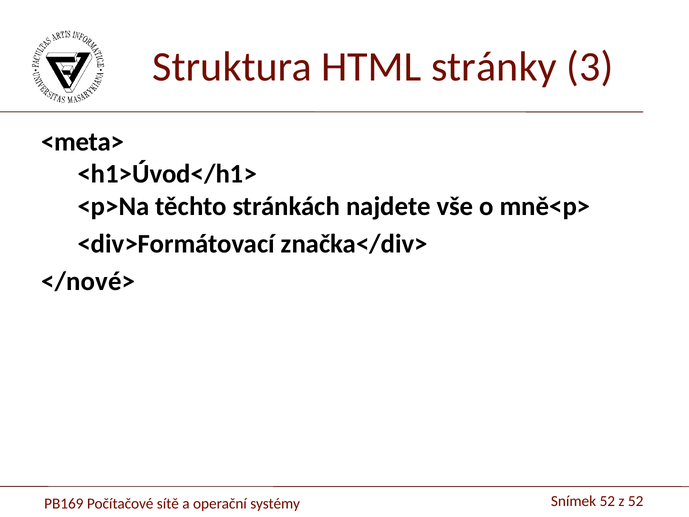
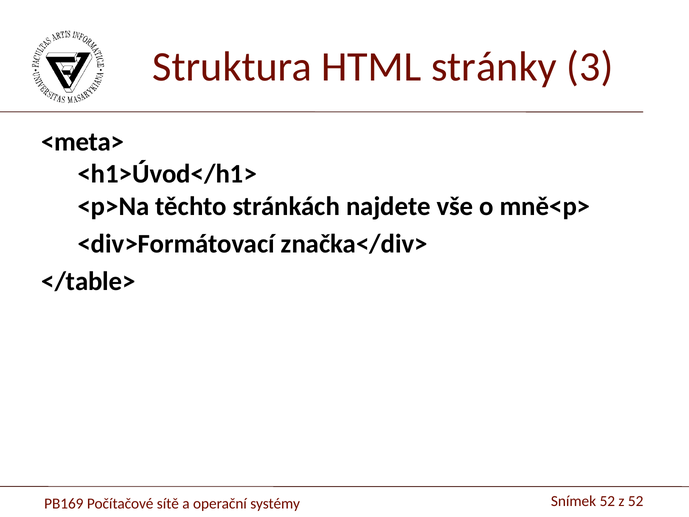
</nové>: </nové> -> </table>
